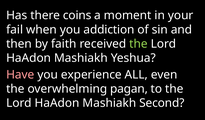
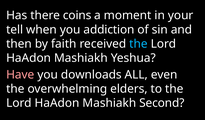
fail: fail -> tell
the at (138, 44) colour: light green -> light blue
experience: experience -> downloads
pagan: pagan -> elders
